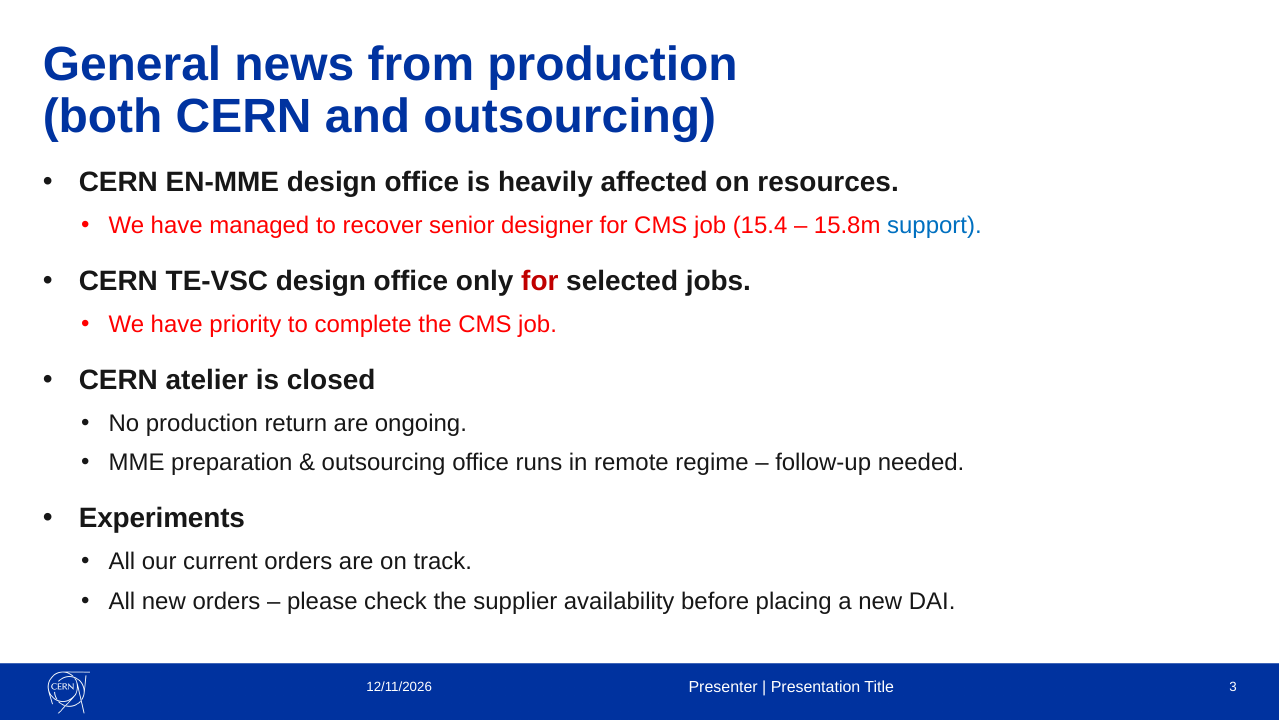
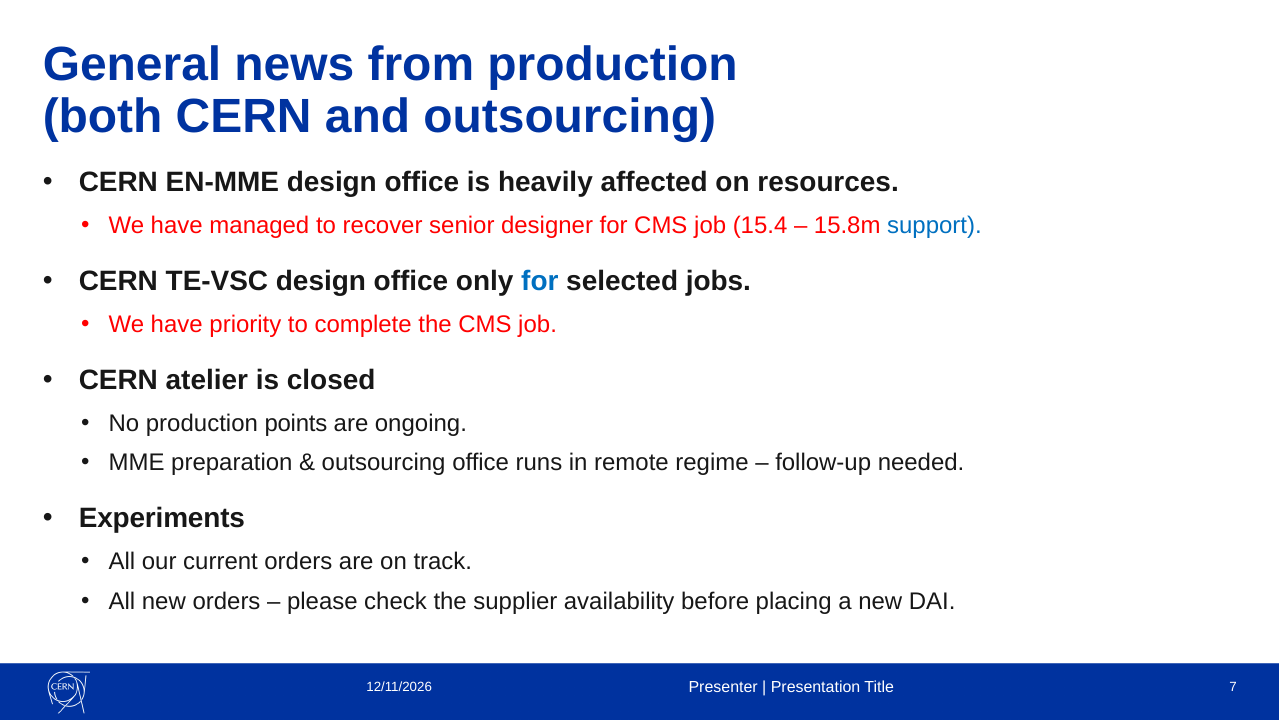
for at (540, 281) colour: red -> blue
return: return -> points
3: 3 -> 7
